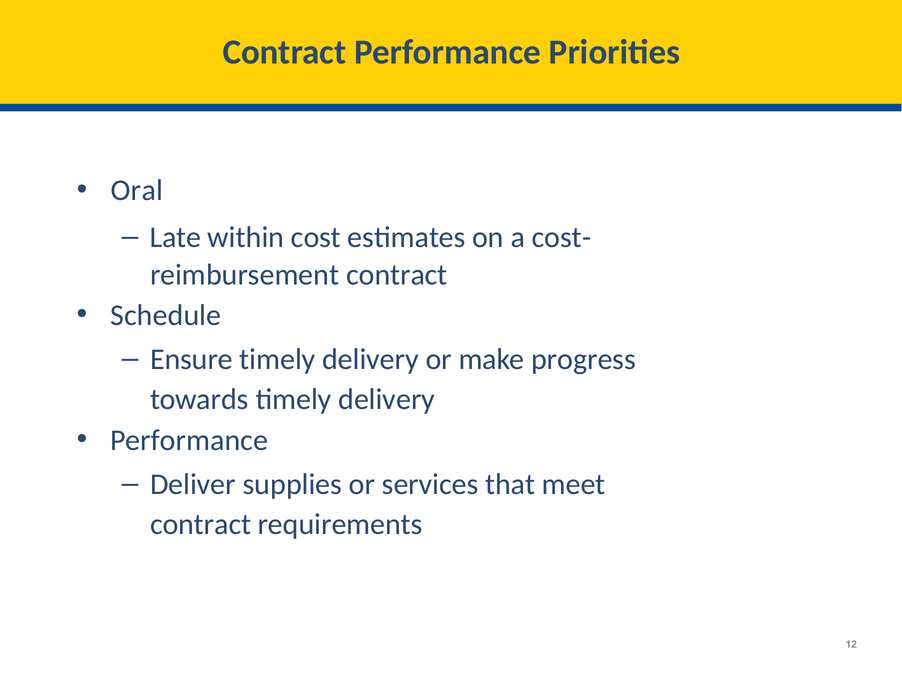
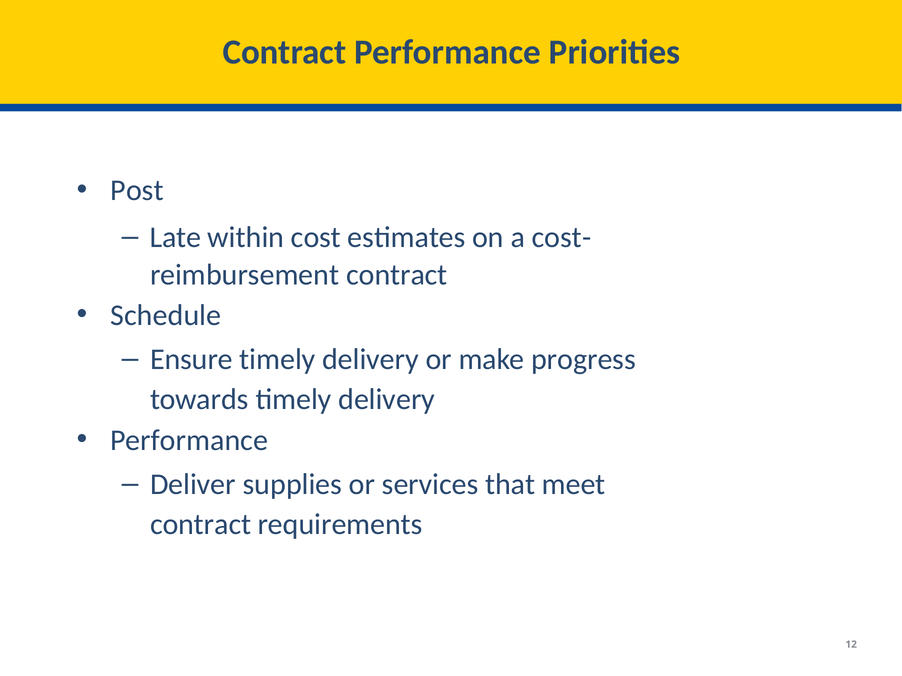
Oral: Oral -> Post
